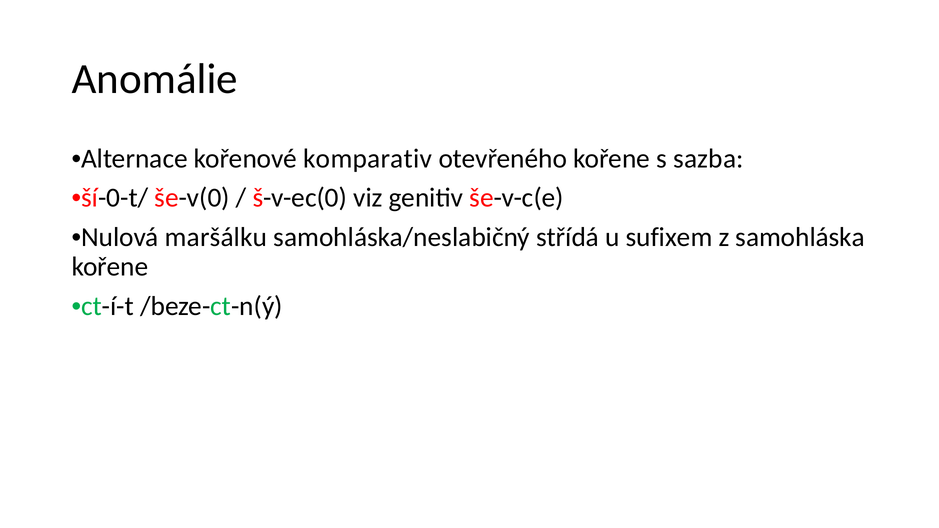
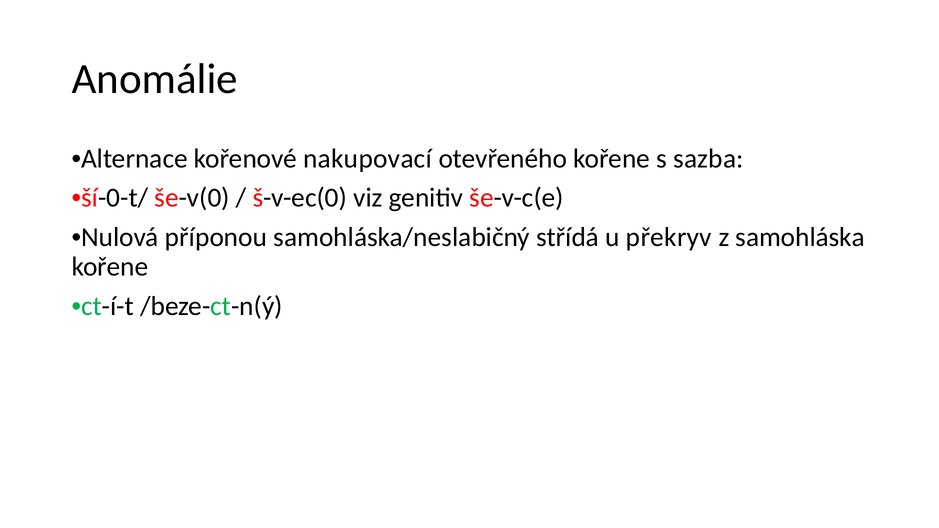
komparativ: komparativ -> nakupovací
maršálku: maršálku -> příponou
sufixem: sufixem -> překryv
